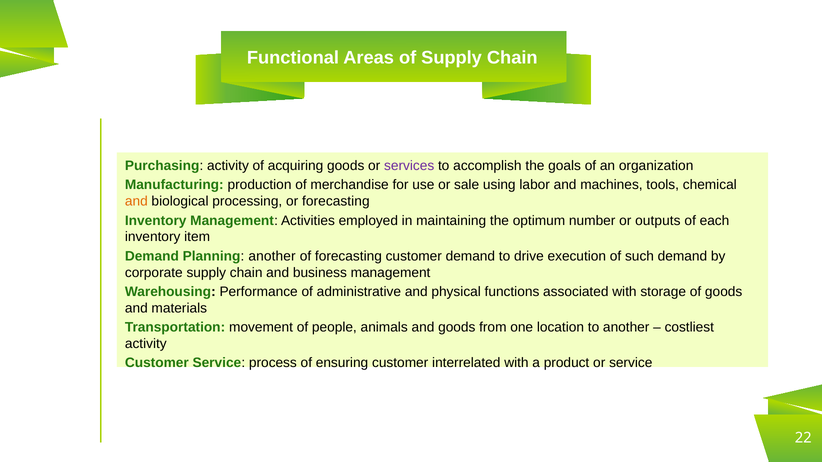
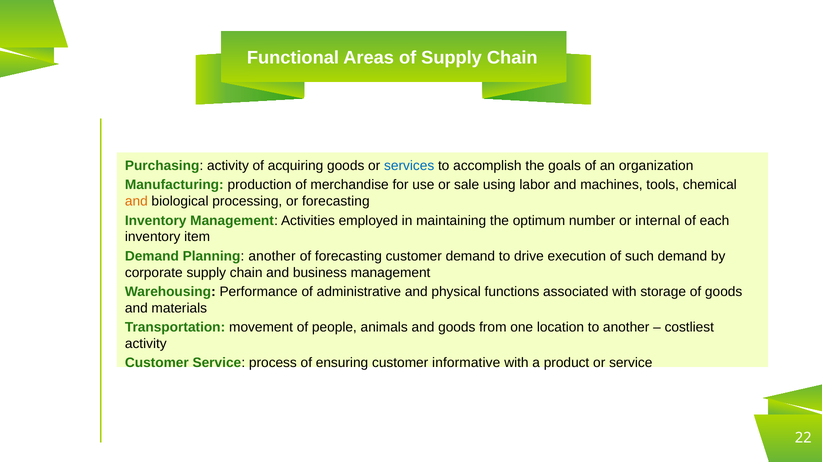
services colour: purple -> blue
outputs: outputs -> internal
interrelated: interrelated -> informative
